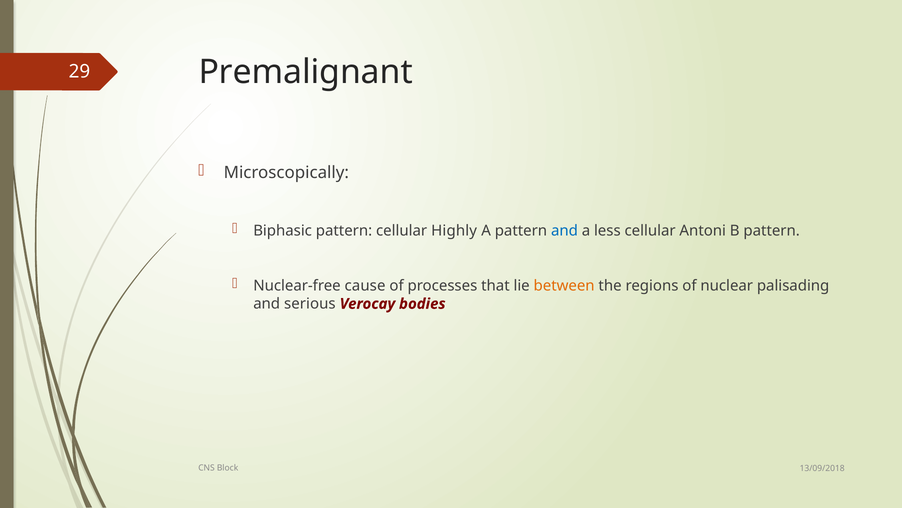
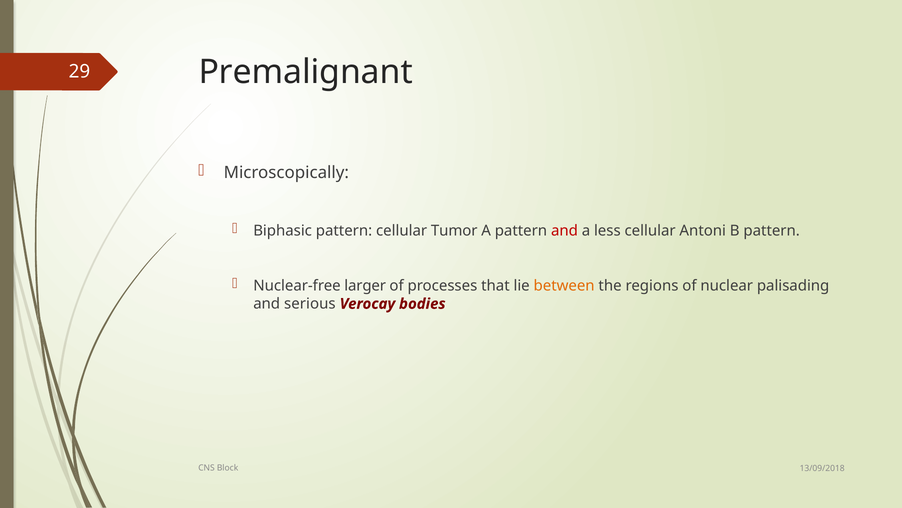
Highly: Highly -> Tumor
and at (564, 231) colour: blue -> red
cause: cause -> larger
